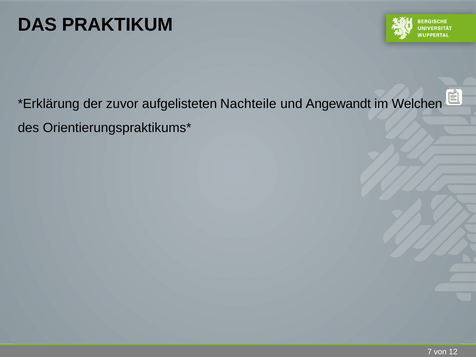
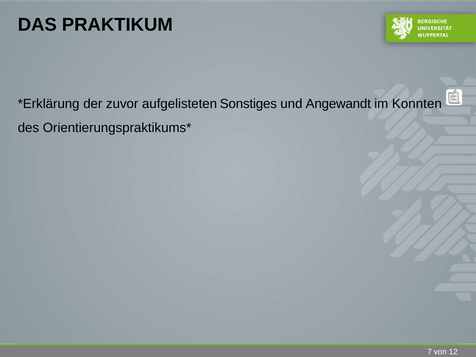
Nachteile: Nachteile -> Sonstiges
Welchen: Welchen -> Konnten
